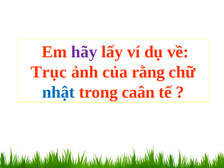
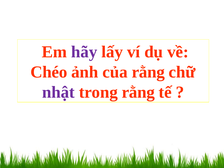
Trục: Trục -> Chéo
nhật colour: blue -> purple
trong caân: caân -> rằng
